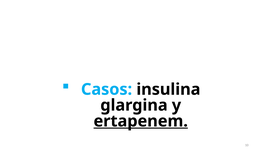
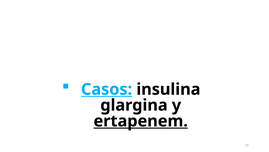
Casos underline: none -> present
